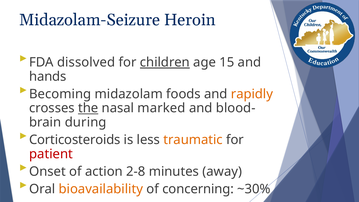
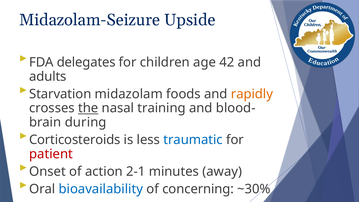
Heroin: Heroin -> Upside
dissolved: dissolved -> delegates
children underline: present -> none
15: 15 -> 42
hands: hands -> adults
Becoming: Becoming -> Starvation
marked: marked -> training
traumatic colour: orange -> blue
2-8: 2-8 -> 2-1
bioavailability colour: orange -> blue
